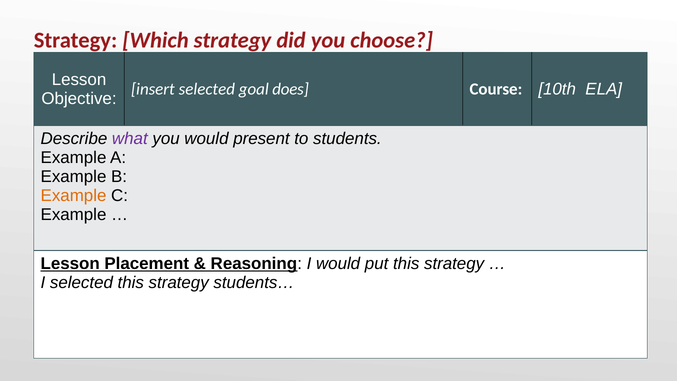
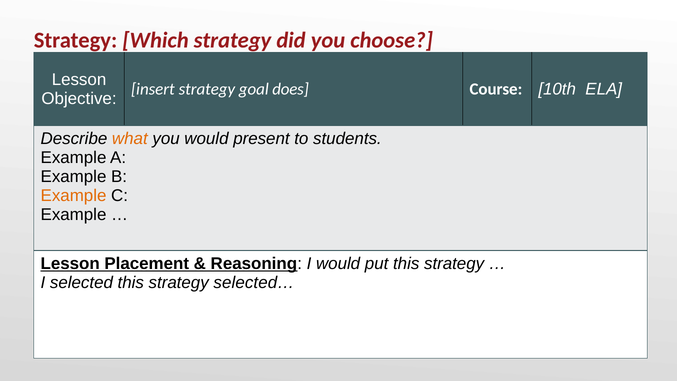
insert selected: selected -> strategy
what colour: purple -> orange
students…: students… -> selected…
